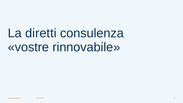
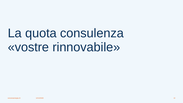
diretti: diretti -> quota
